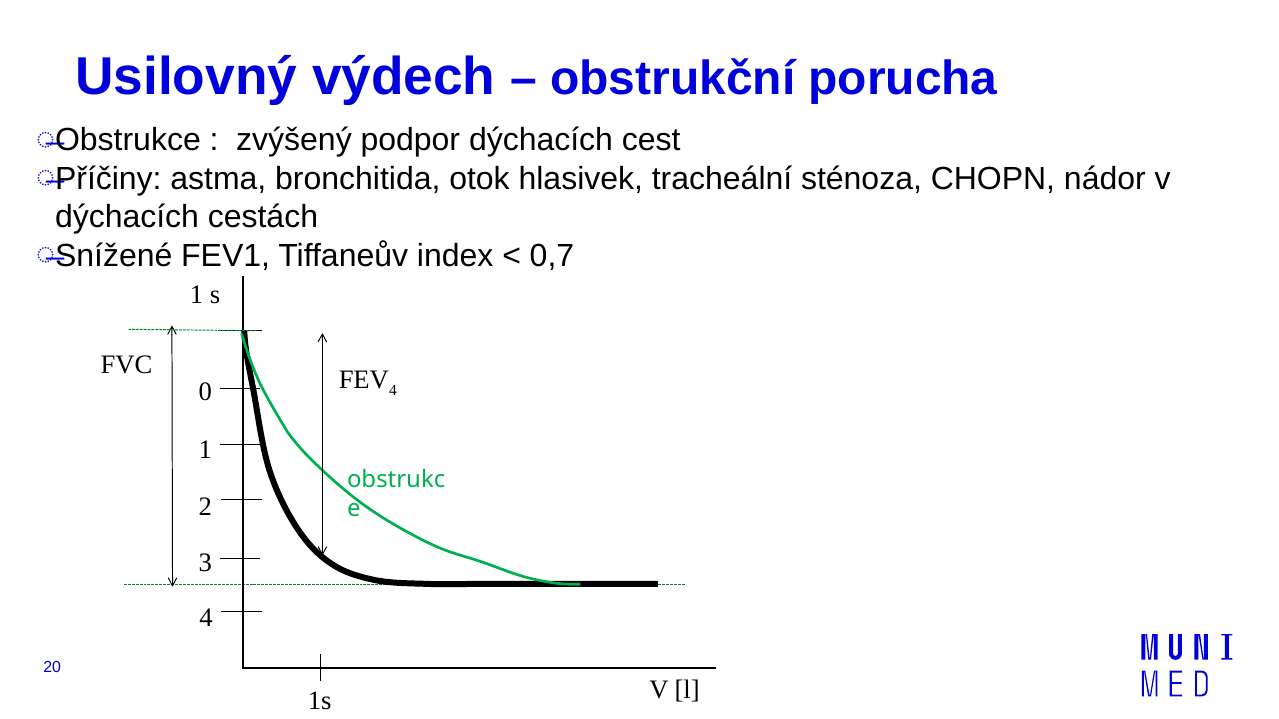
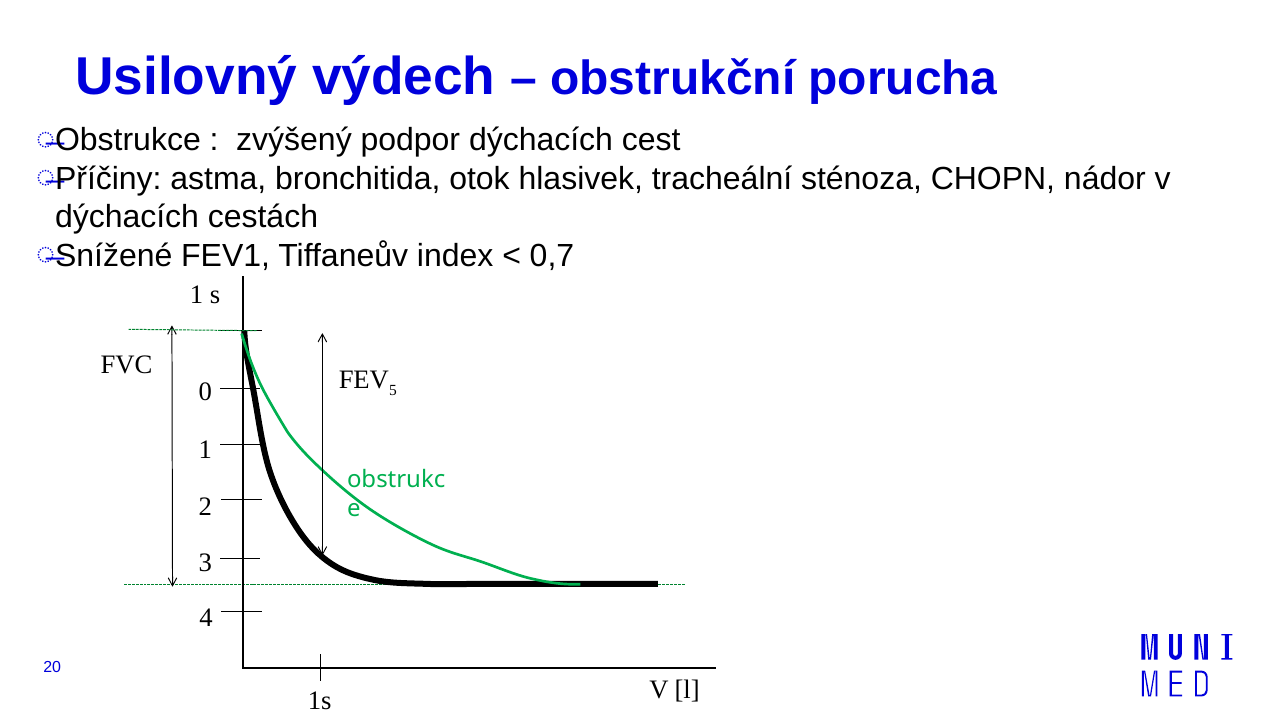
4 at (393, 390): 4 -> 5
